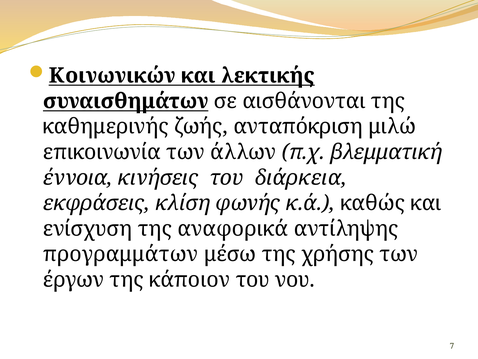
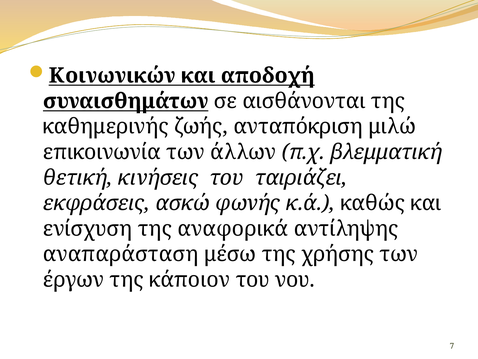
λεκτικής: λεκτικής -> αποδοχή
έννοια: έννοια -> θετική
διάρκεια: διάρκεια -> ταιριάζει
κλίση: κλίση -> ασκώ
προγραμμάτων: προγραμμάτων -> αναπαράσταση
